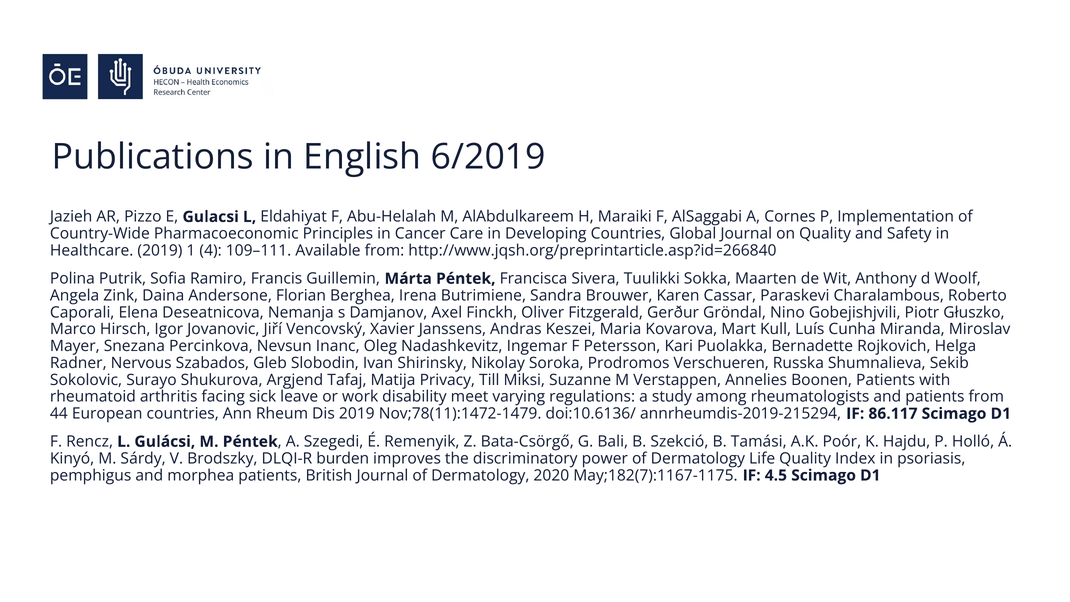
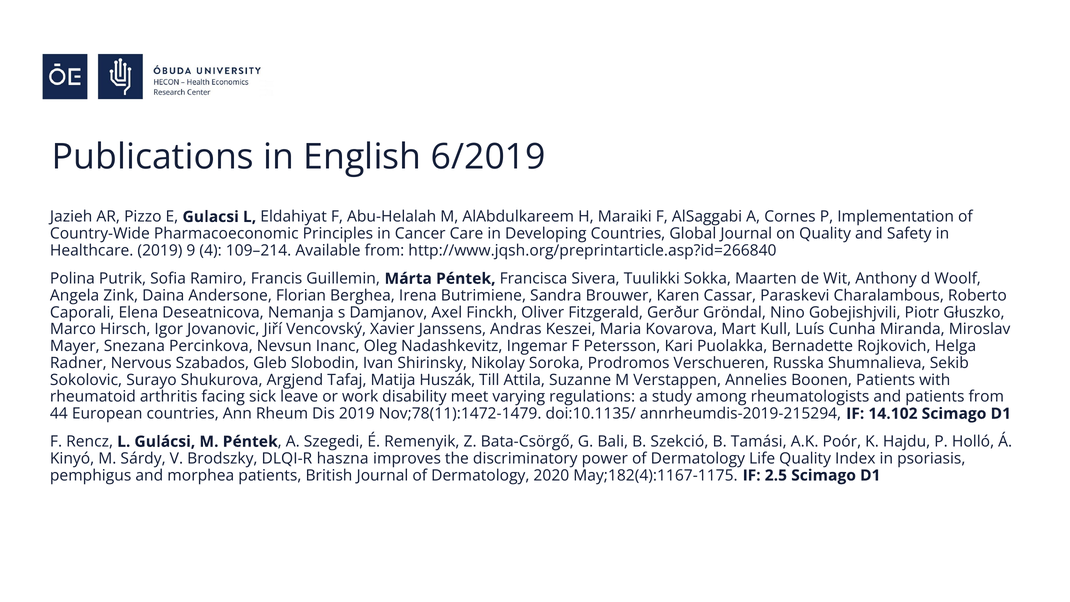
1: 1 -> 9
109–111: 109–111 -> 109–214
Privacy: Privacy -> Huszák
Miksi: Miksi -> Attila
doi:10.6136/: doi:10.6136/ -> doi:10.1135/
86.117: 86.117 -> 14.102
burden: burden -> haszna
May;182(7):1167-1175: May;182(7):1167-1175 -> May;182(4):1167-1175
4.5: 4.5 -> 2.5
